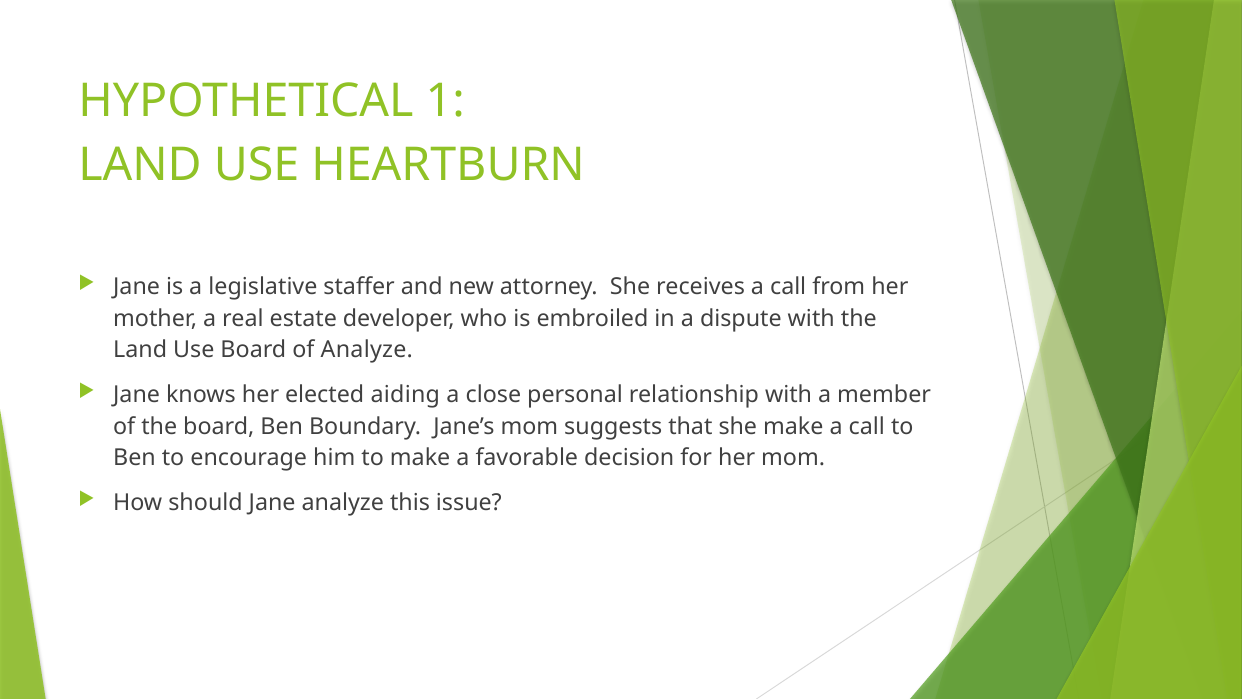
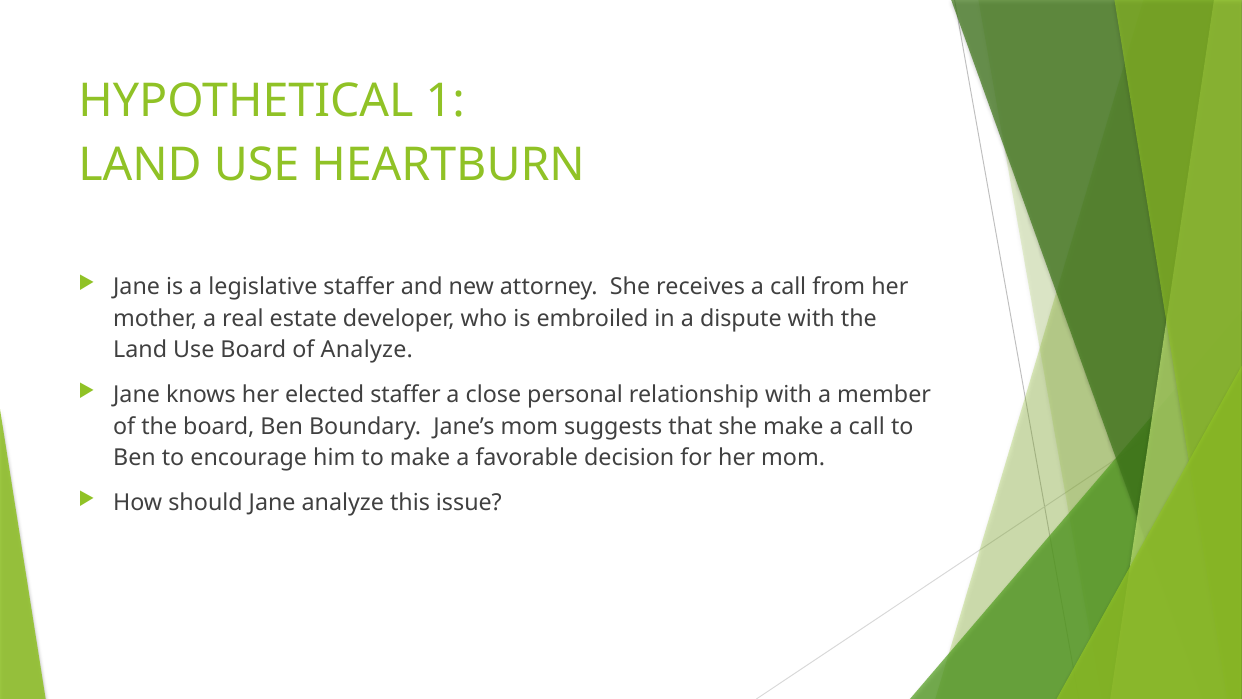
elected aiding: aiding -> staffer
